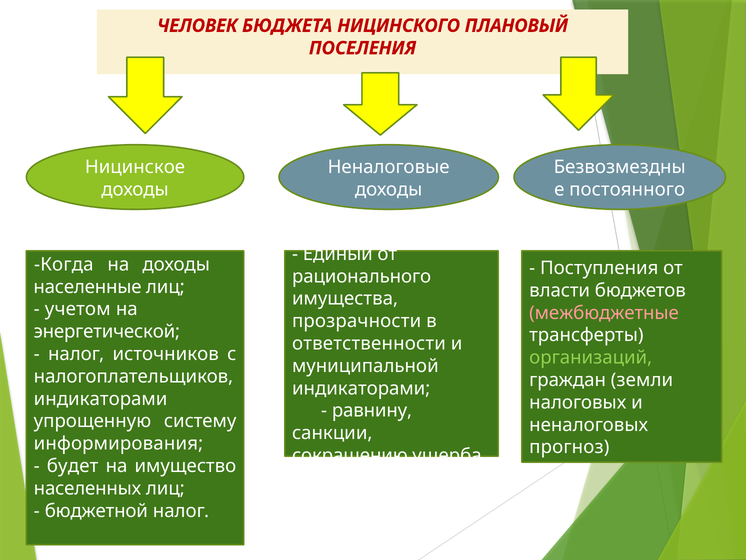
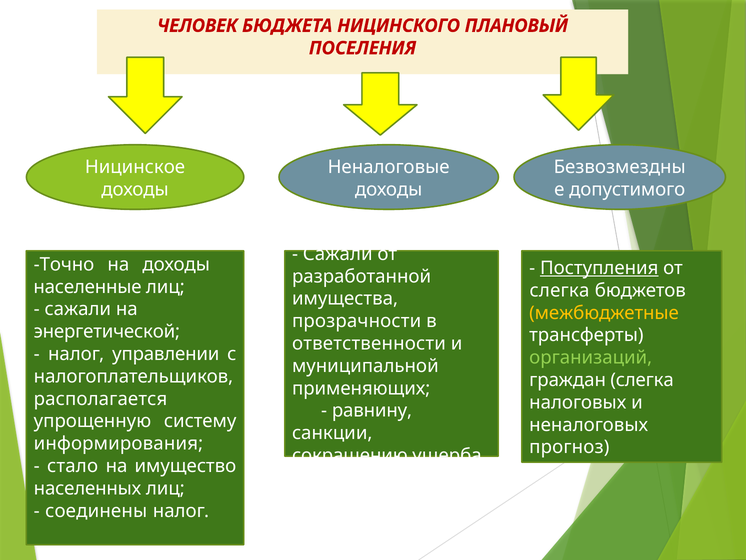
постоянного: постоянного -> допустимого
Единый at (338, 254): Единый -> Сажали
Когда: Когда -> Точно
Поступления underline: none -> present
рационального: рационального -> разработанной
власти at (560, 290): власти -> слегка
учетом at (78, 309): учетом -> сажали
межбюджетные colour: pink -> yellow
источников: источников -> управлении
граждан земли: земли -> слегка
индикаторами at (361, 388): индикаторами -> применяющих
индикаторами at (101, 399): индикаторами -> располагается
будет: будет -> стало
бюджетной: бюджетной -> соединены
